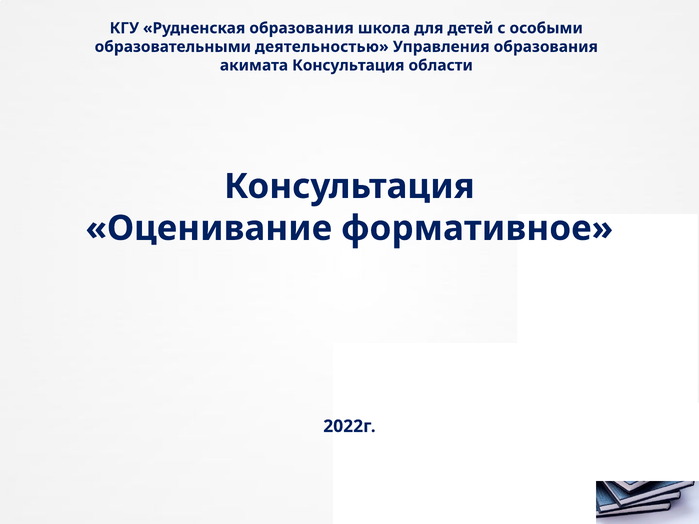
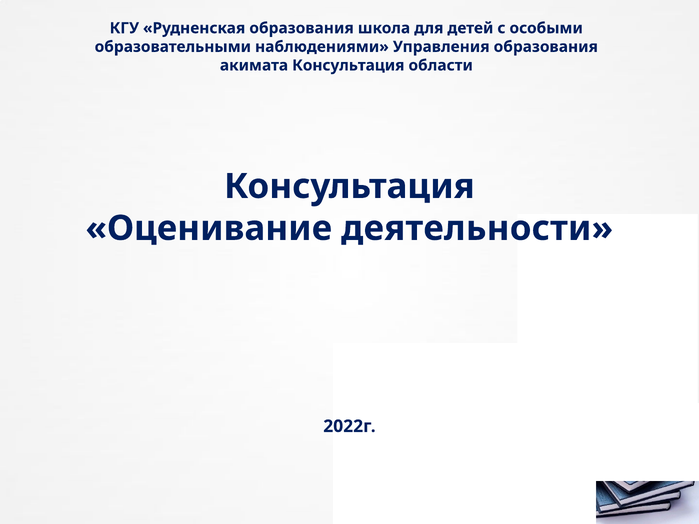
деятельностью: деятельностью -> наблюдениями
формативное: формативное -> деятельности
